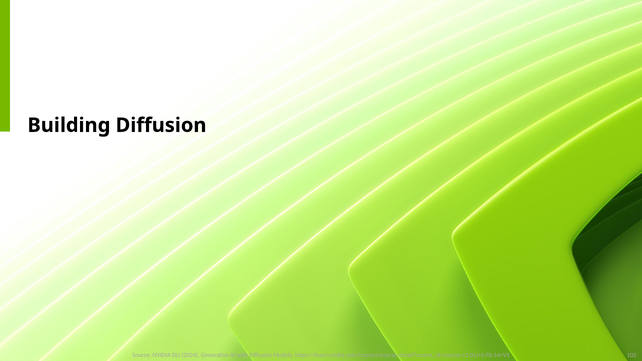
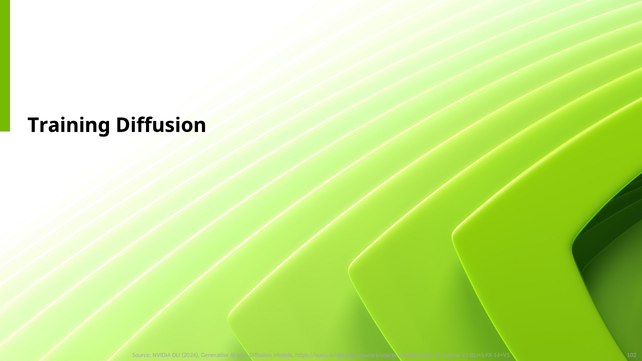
Building: Building -> Training
